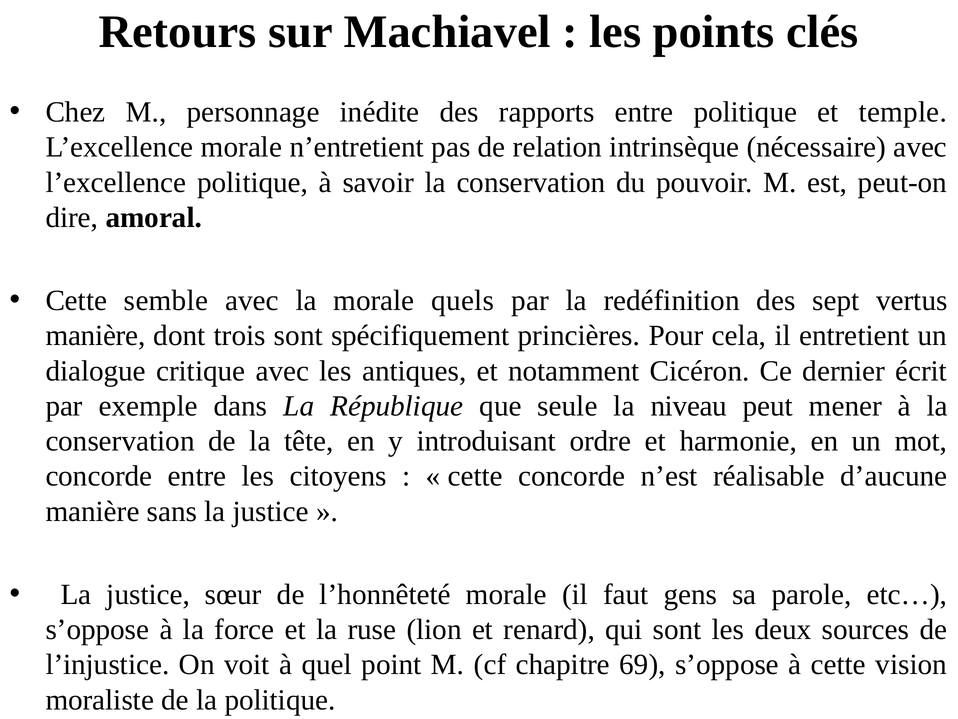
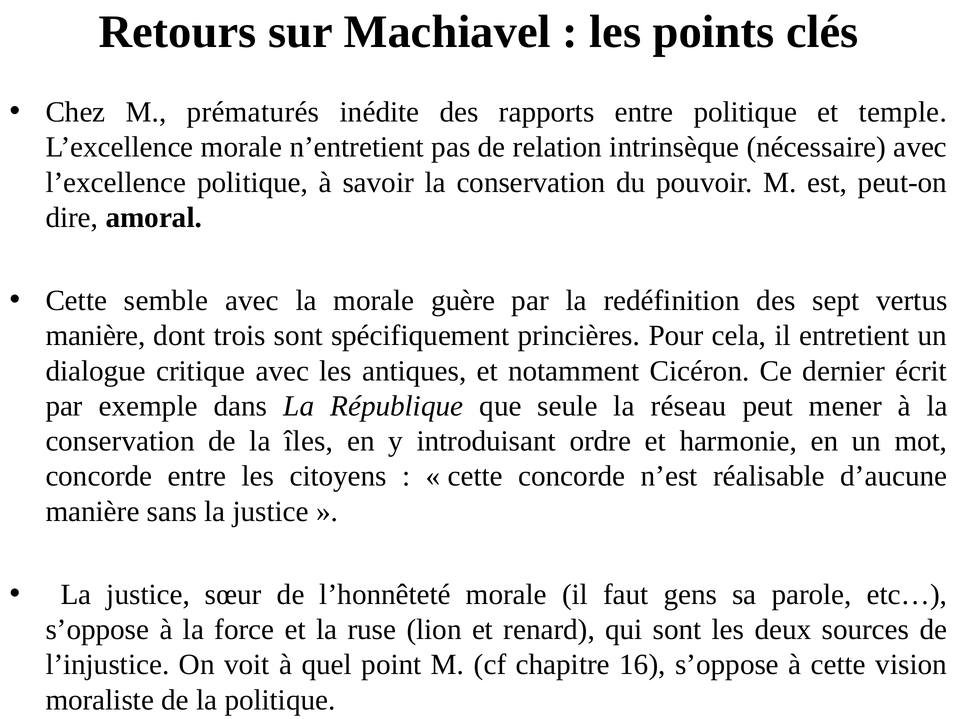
personnage: personnage -> prématurés
quels: quels -> guère
niveau: niveau -> réseau
tête: tête -> îles
69: 69 -> 16
